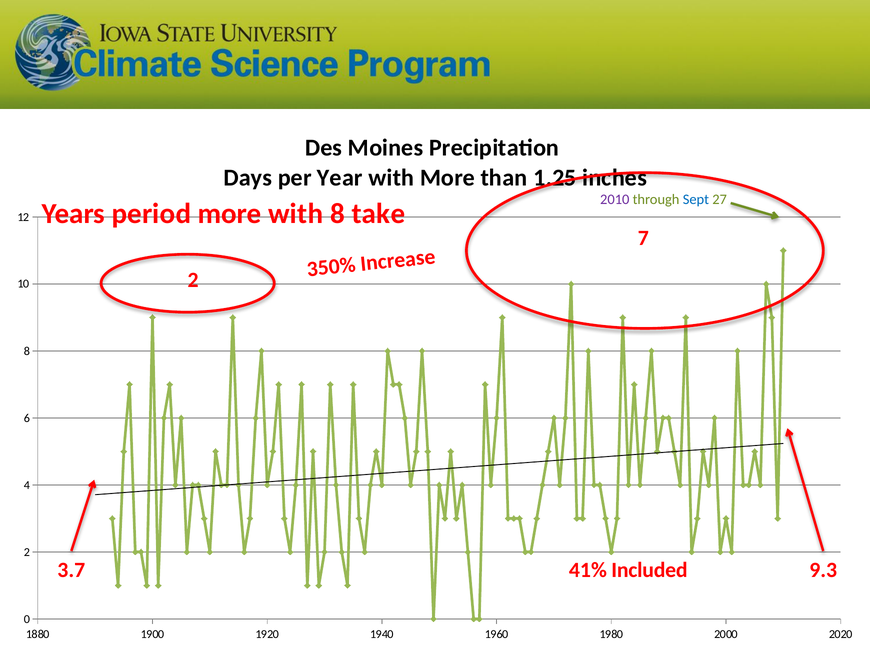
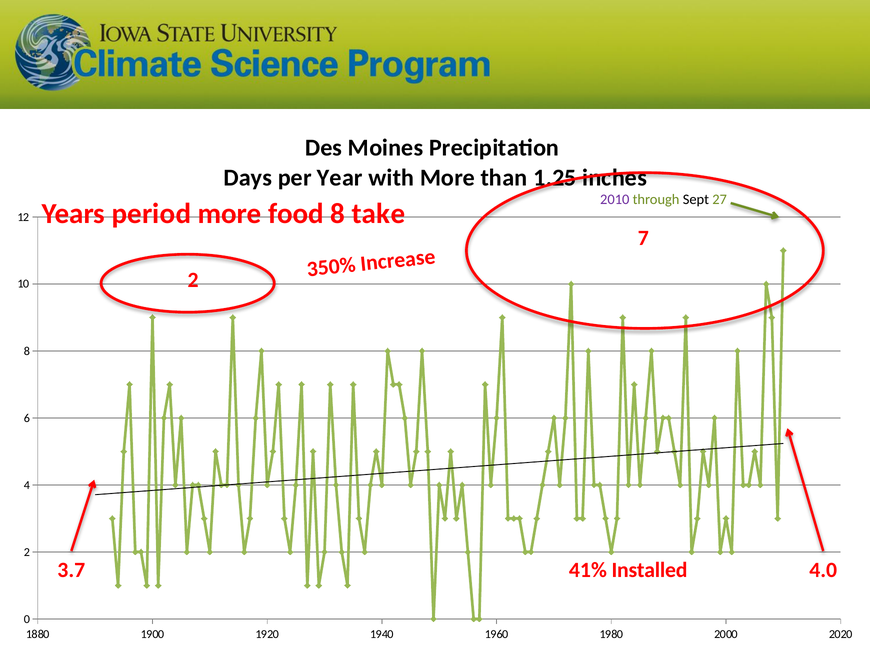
Sept colour: blue -> black
more with: with -> food
Included: Included -> Installed
9.3: 9.3 -> 4.0
